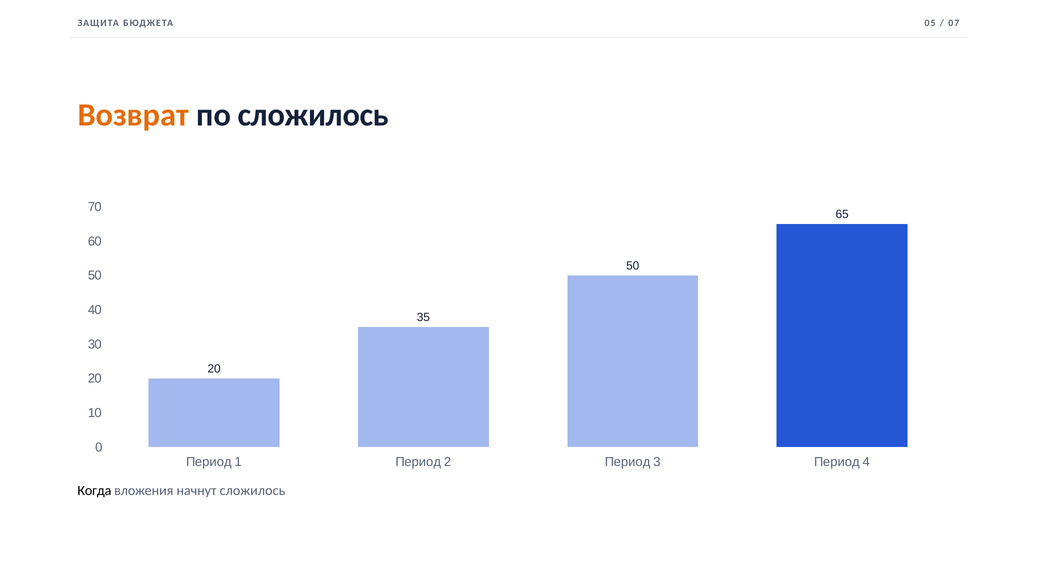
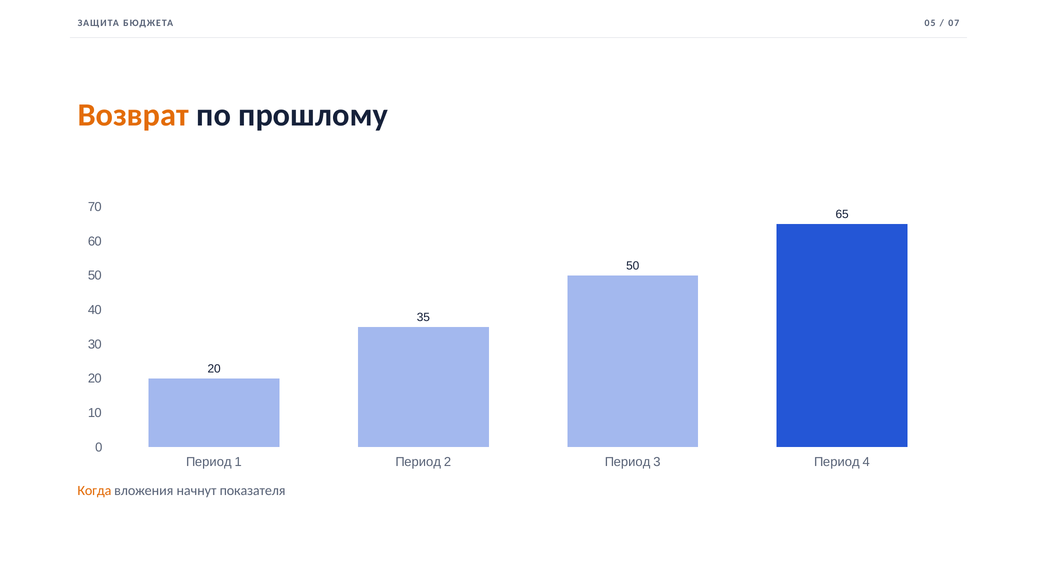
по сложилось: сложилось -> прошлому
Когда colour: black -> orange
начнут сложилось: сложилось -> показателя
